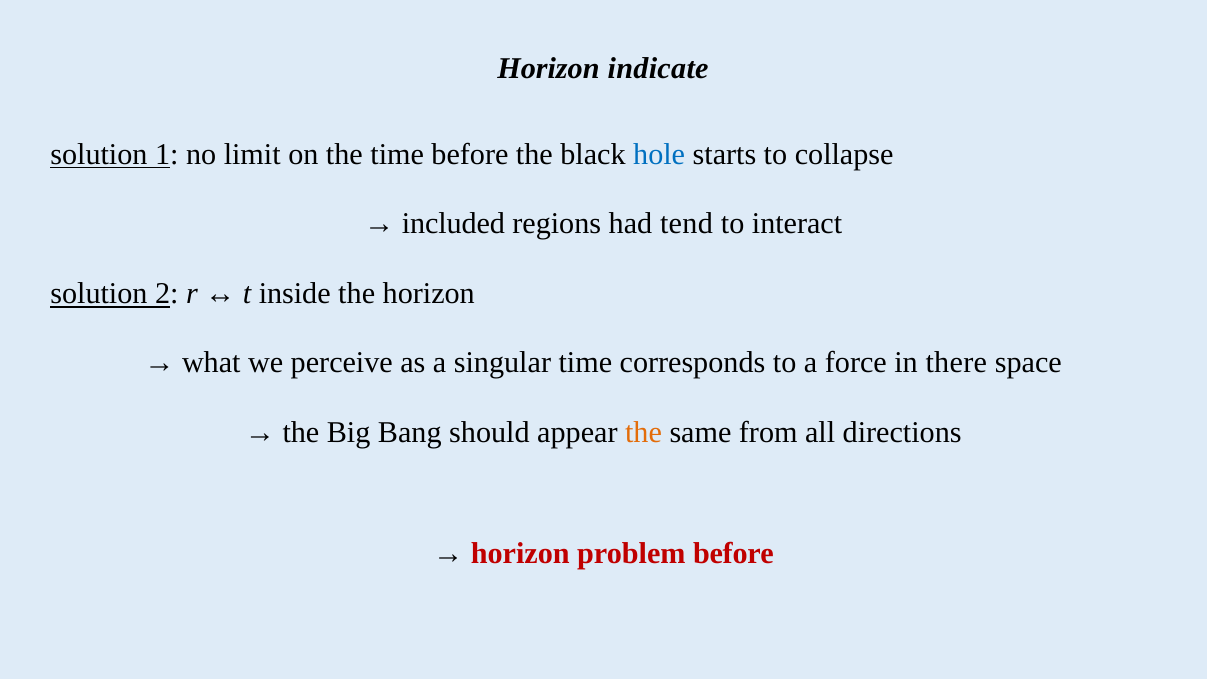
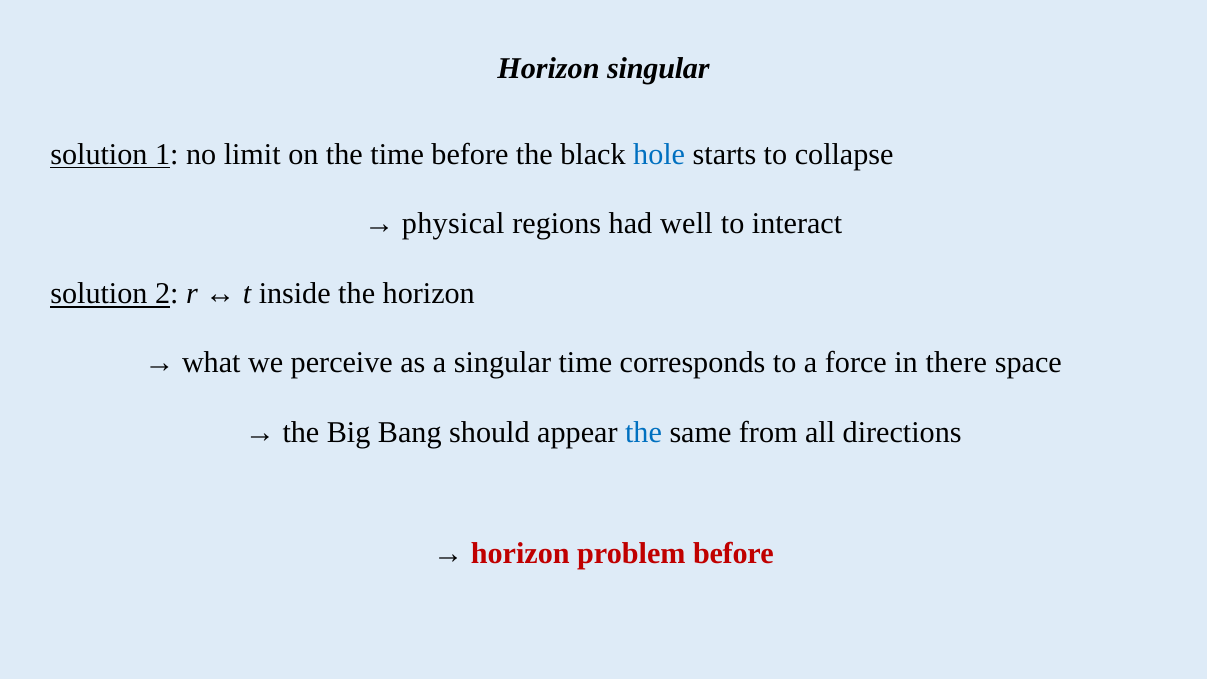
Horizon indicate: indicate -> singular
included: included -> physical
tend: tend -> well
the at (643, 432) colour: orange -> blue
